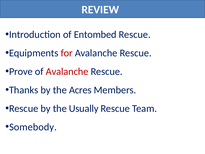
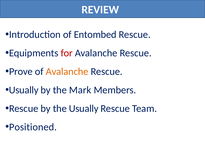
Avalanche at (67, 71) colour: red -> orange
Thanks at (24, 90): Thanks -> Usually
Acres: Acres -> Mark
Somebody: Somebody -> Positioned
